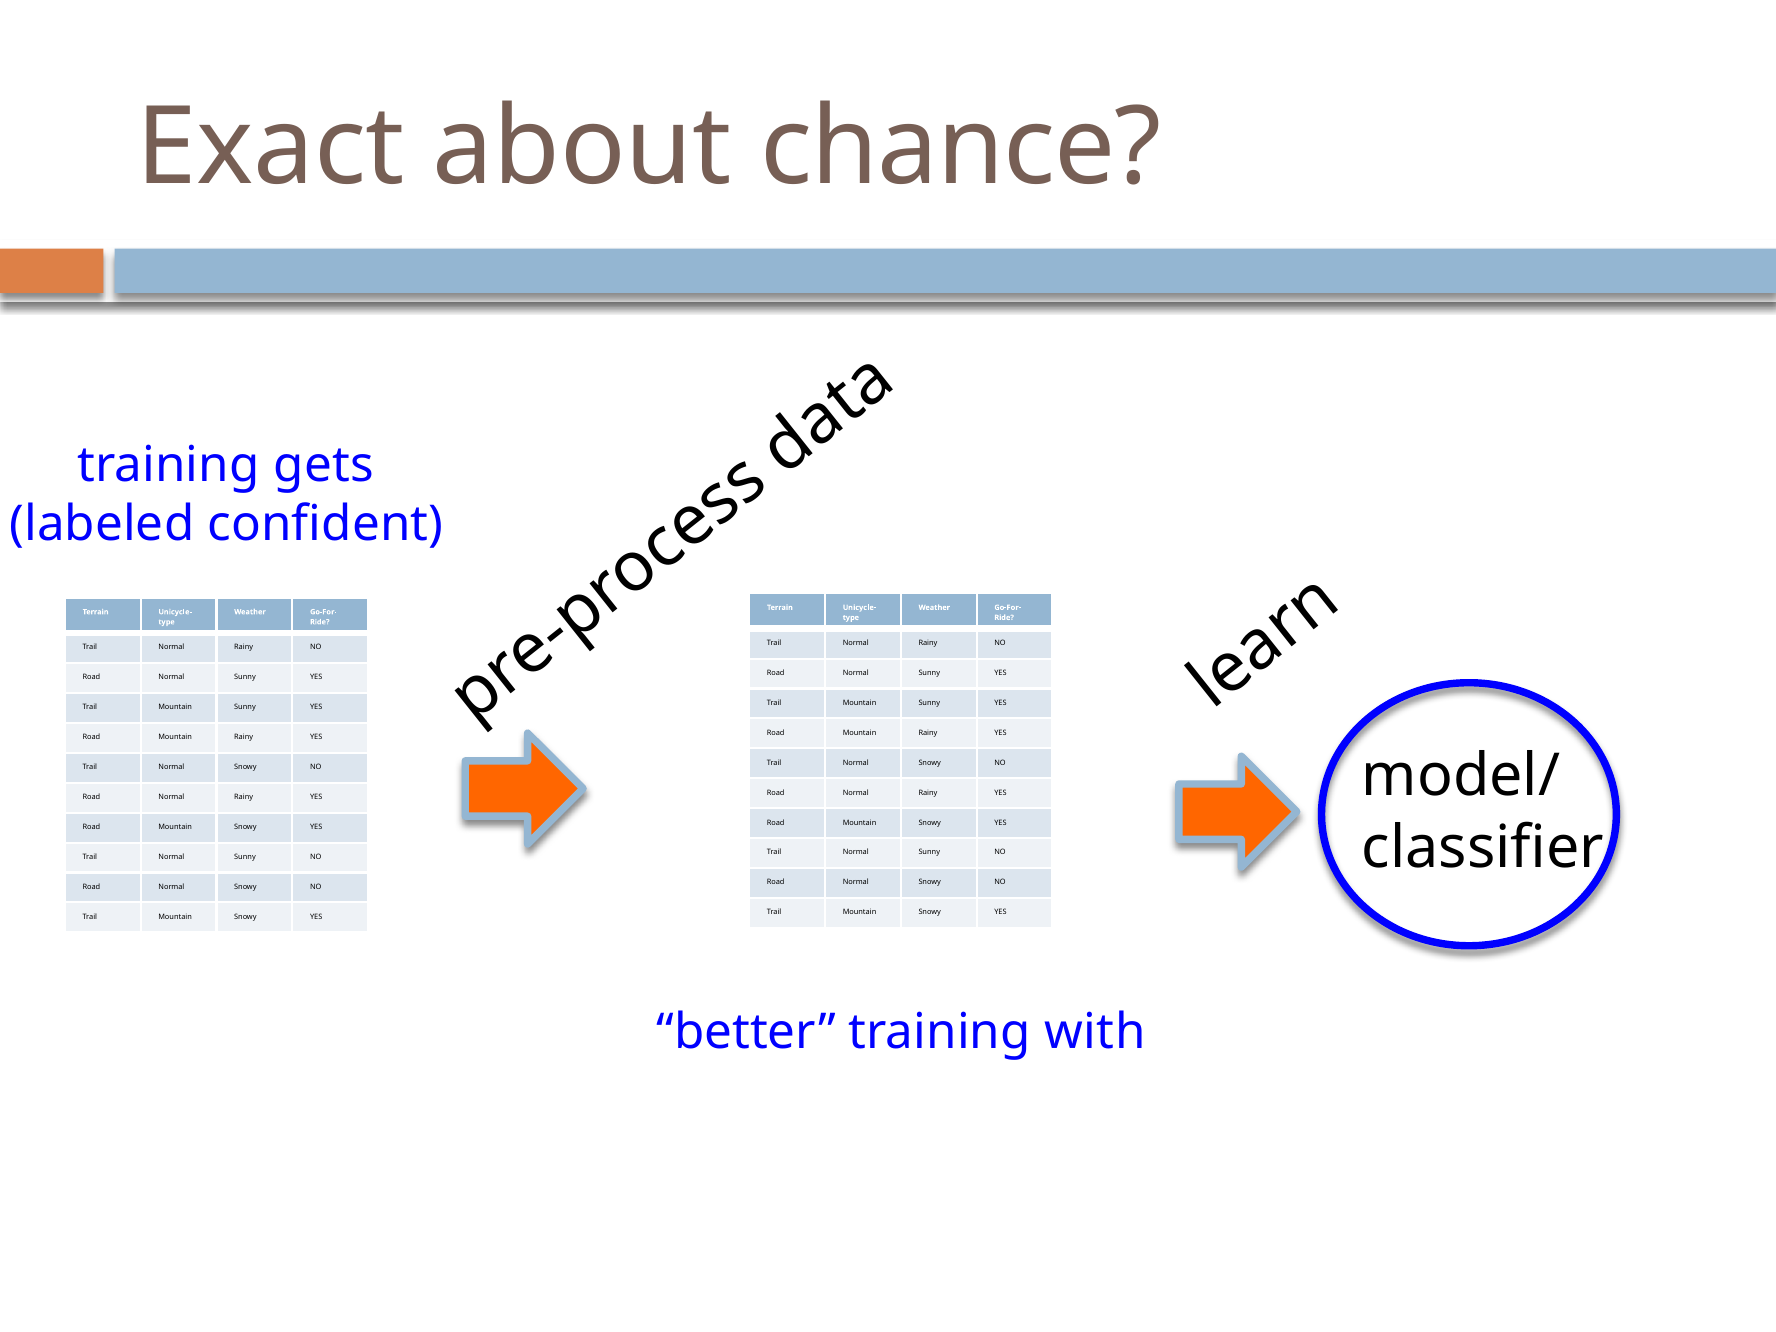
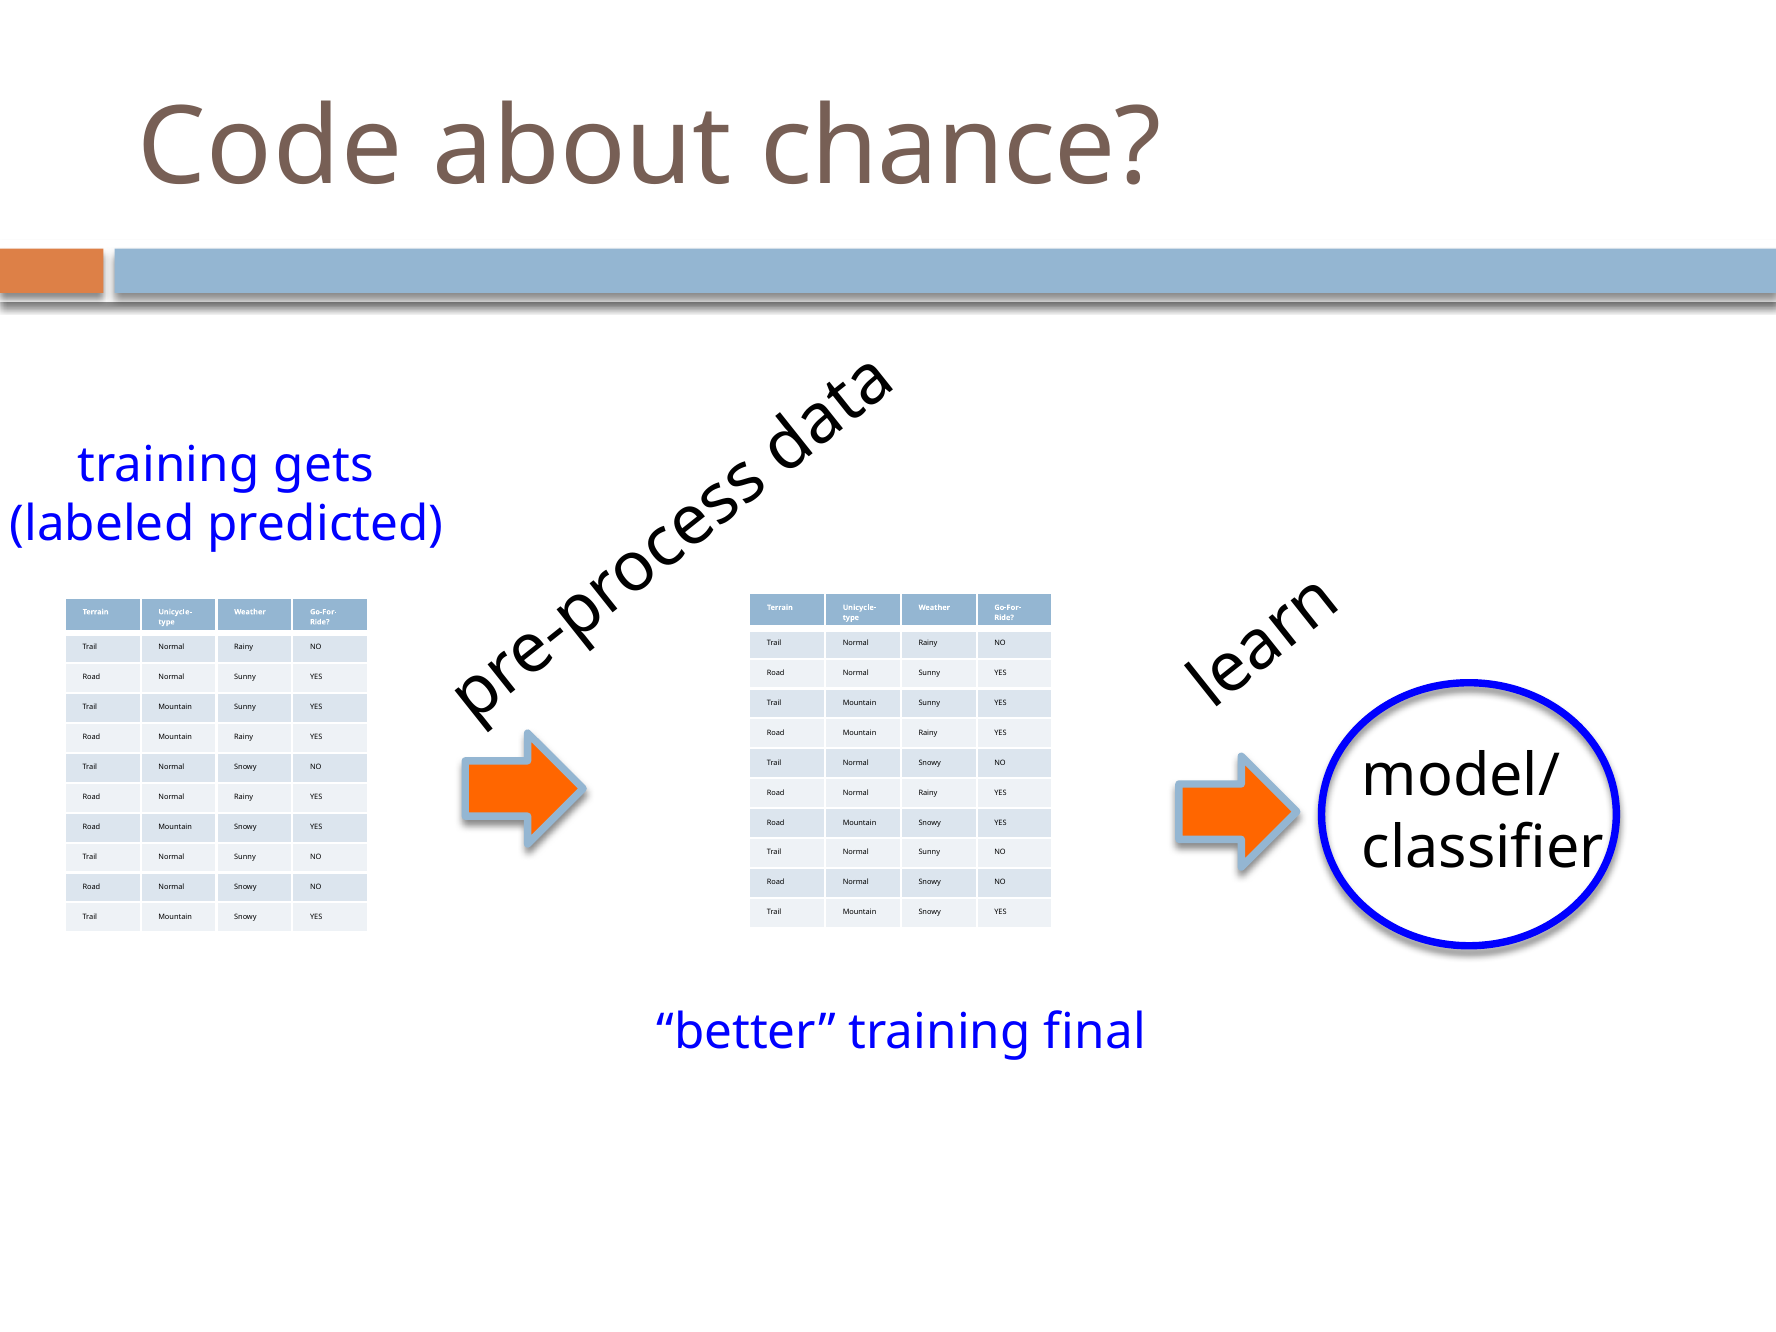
Exact: Exact -> Code
confident: confident -> predicted
with: with -> final
